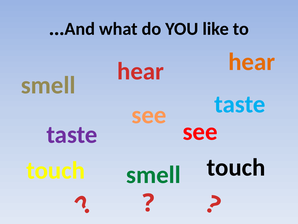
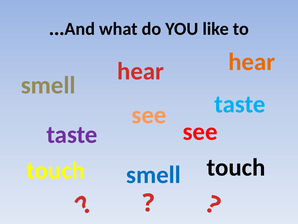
smell at (154, 174) colour: green -> blue
